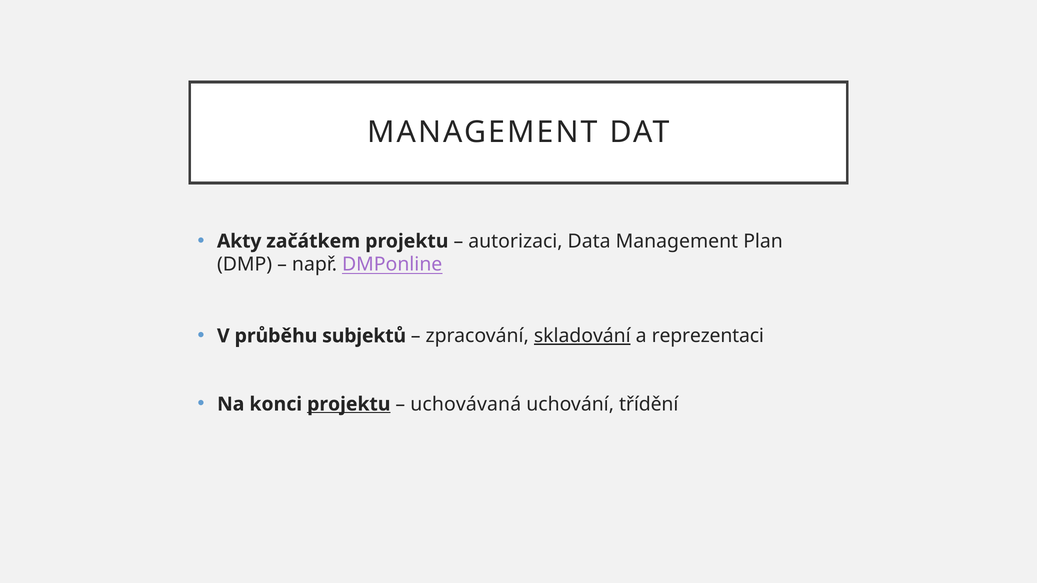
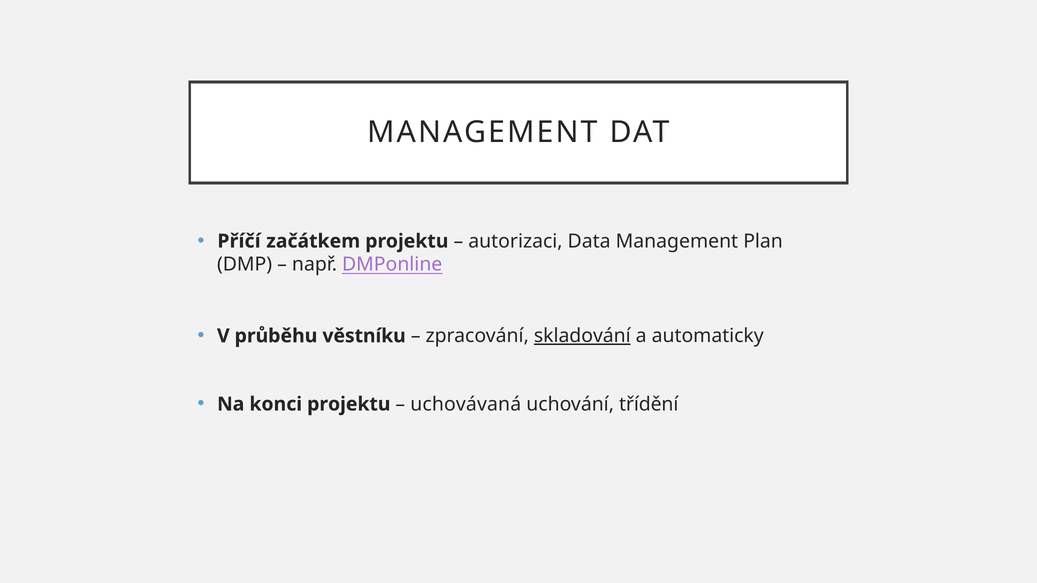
Akty: Akty -> Příčí
subjektů: subjektů -> věstníku
reprezentaci: reprezentaci -> automaticky
projektu at (349, 404) underline: present -> none
